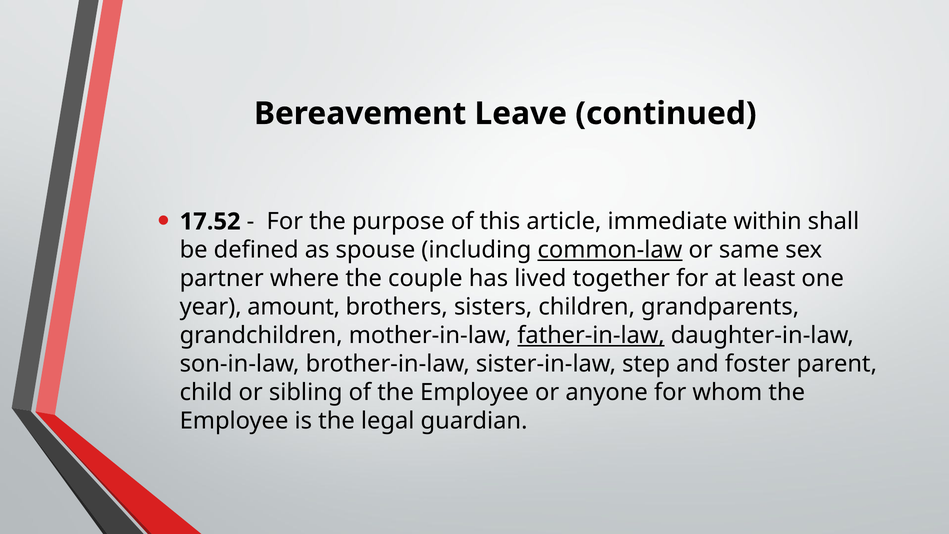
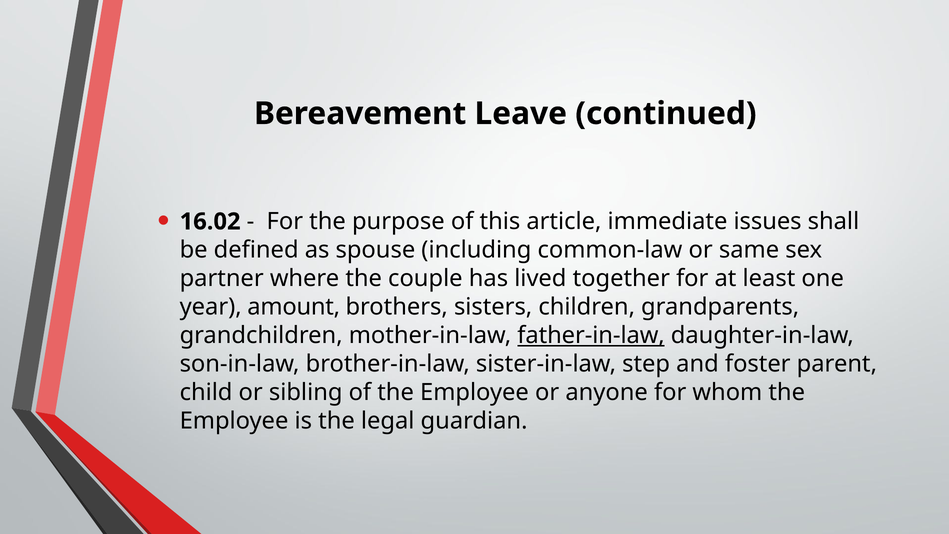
17.52: 17.52 -> 16.02
within: within -> issues
common-law underline: present -> none
